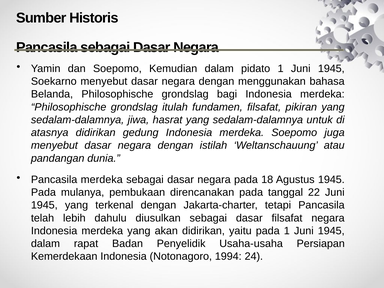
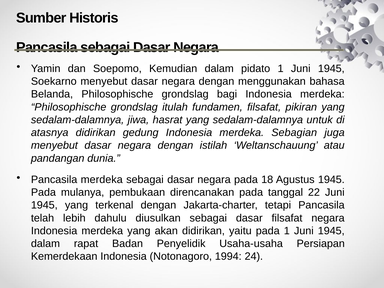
merdeka Soepomo: Soepomo -> Sebagian
